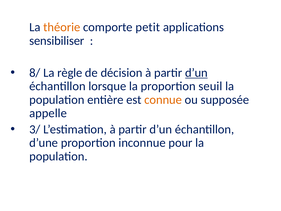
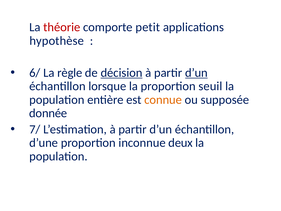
théorie colour: orange -> red
sensibiliser: sensibiliser -> hypothèse
8/: 8/ -> 6/
décision underline: none -> present
appelle: appelle -> donnée
3/: 3/ -> 7/
pour: pour -> deux
